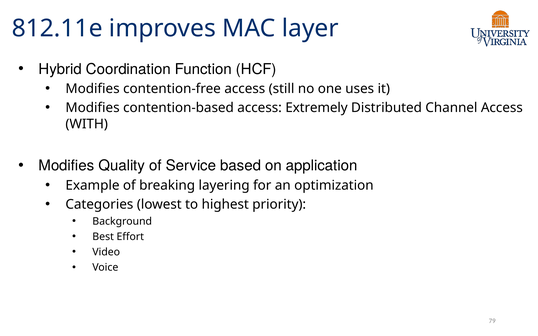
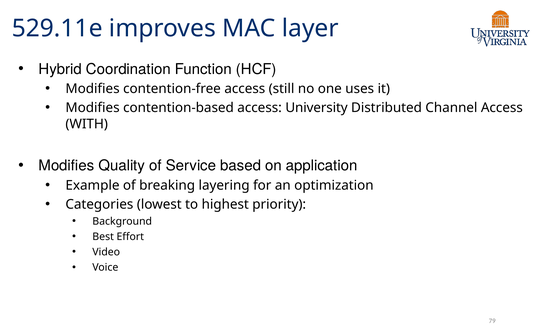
812.11e: 812.11e -> 529.11e
Extremely: Extremely -> University
